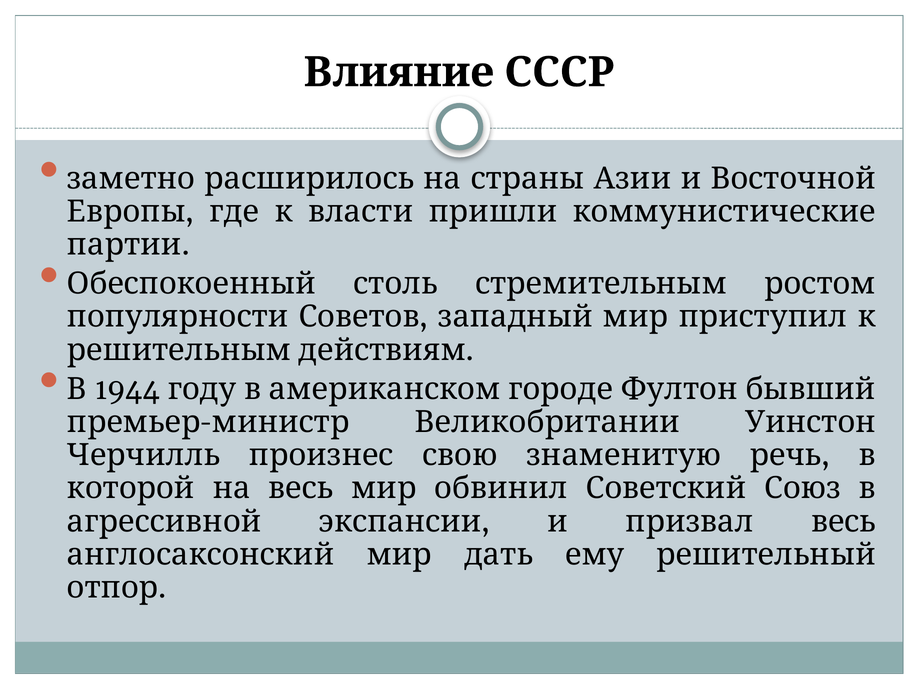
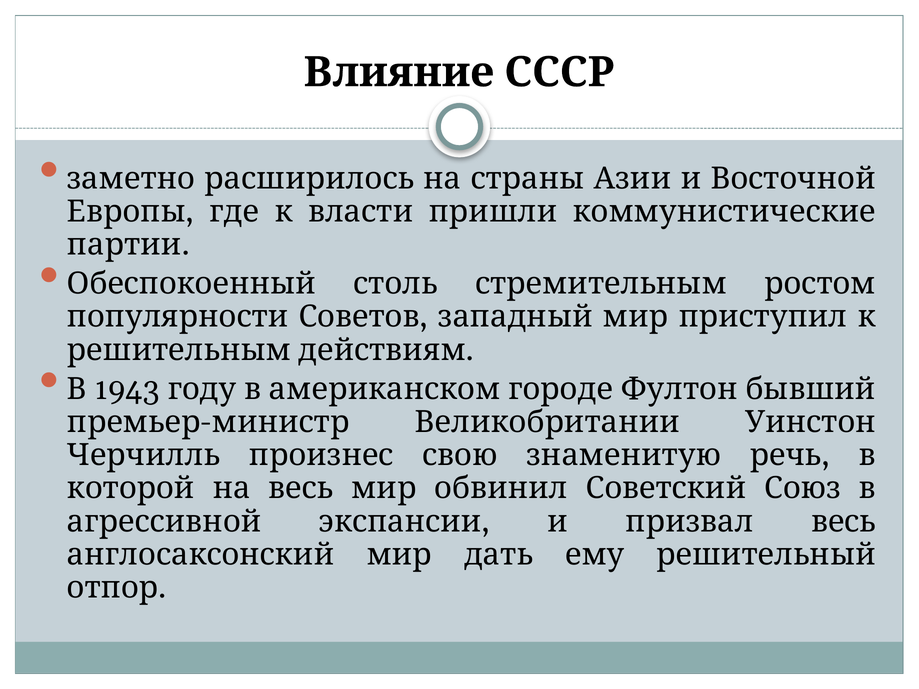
1944: 1944 -> 1943
